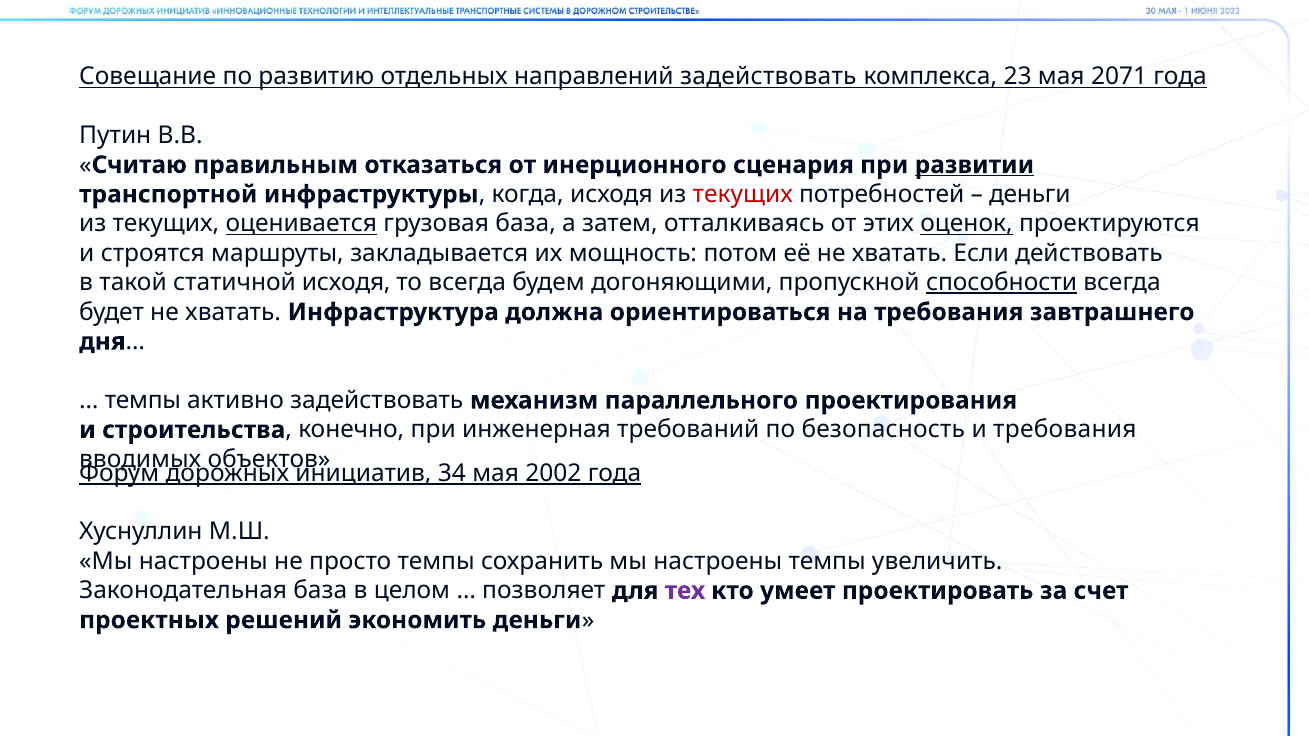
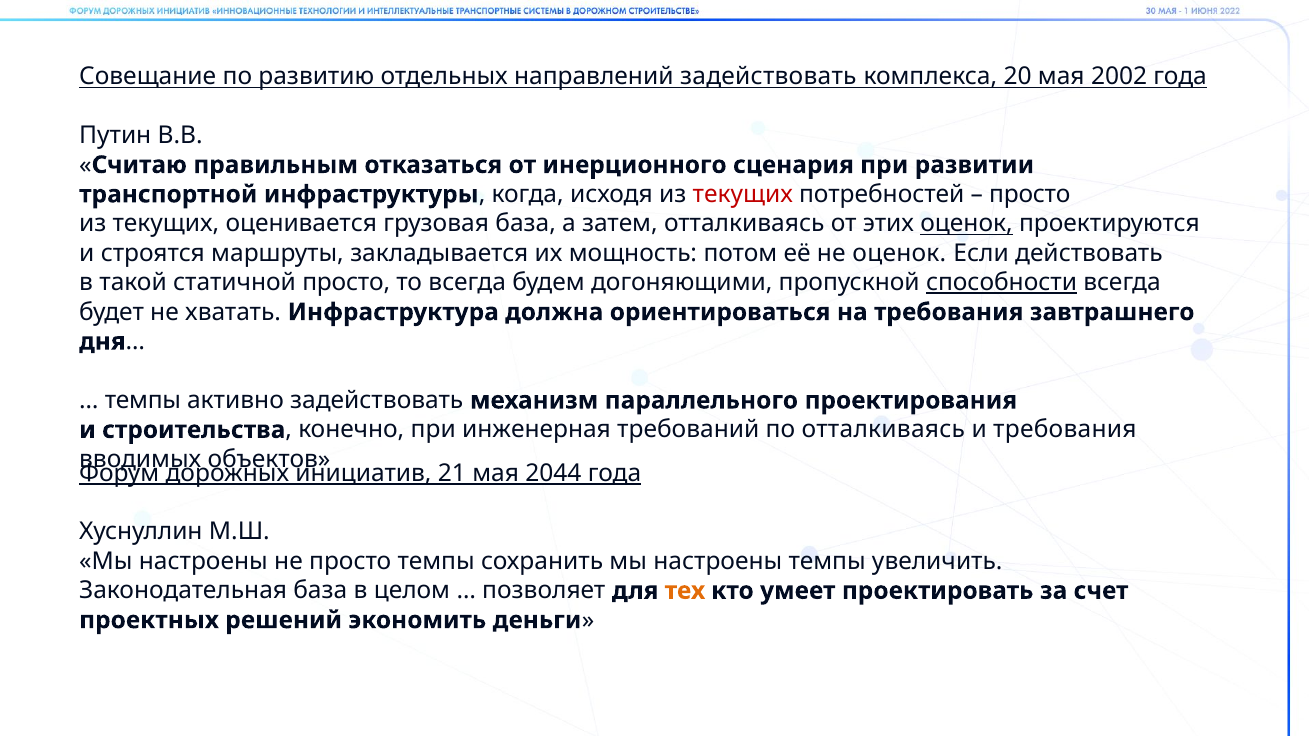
23: 23 -> 20
2071: 2071 -> 2002
развитии underline: present -> none
деньги at (1030, 194): деньги -> просто
оценивается underline: present -> none
её не хватать: хватать -> оценок
статичной исходя: исходя -> просто
по безопасность: безопасность -> отталкиваясь
34: 34 -> 21
2002: 2002 -> 2044
тех colour: purple -> orange
